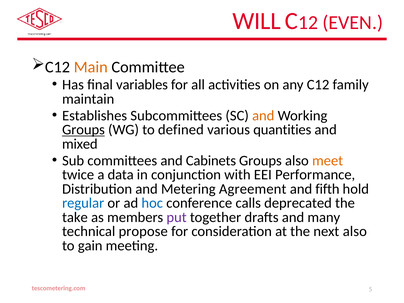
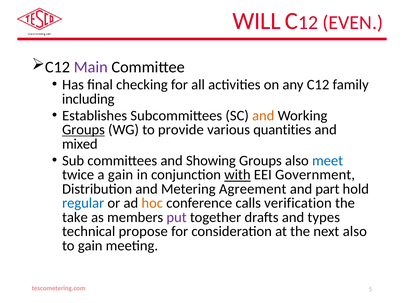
Main colour: orange -> purple
variables: variables -> checking
maintain: maintain -> including
defined: defined -> provide
Cabinets: Cabinets -> Showing
meet colour: orange -> blue
a data: data -> gain
with underline: none -> present
Performance: Performance -> Government
fifth: fifth -> part
hoc colour: blue -> orange
deprecated: deprecated -> verification
many: many -> types
